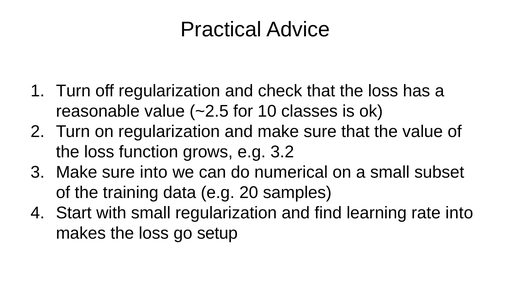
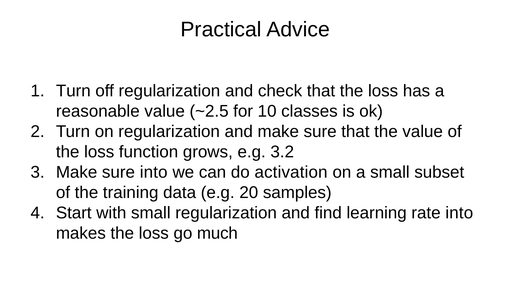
numerical: numerical -> activation
setup: setup -> much
